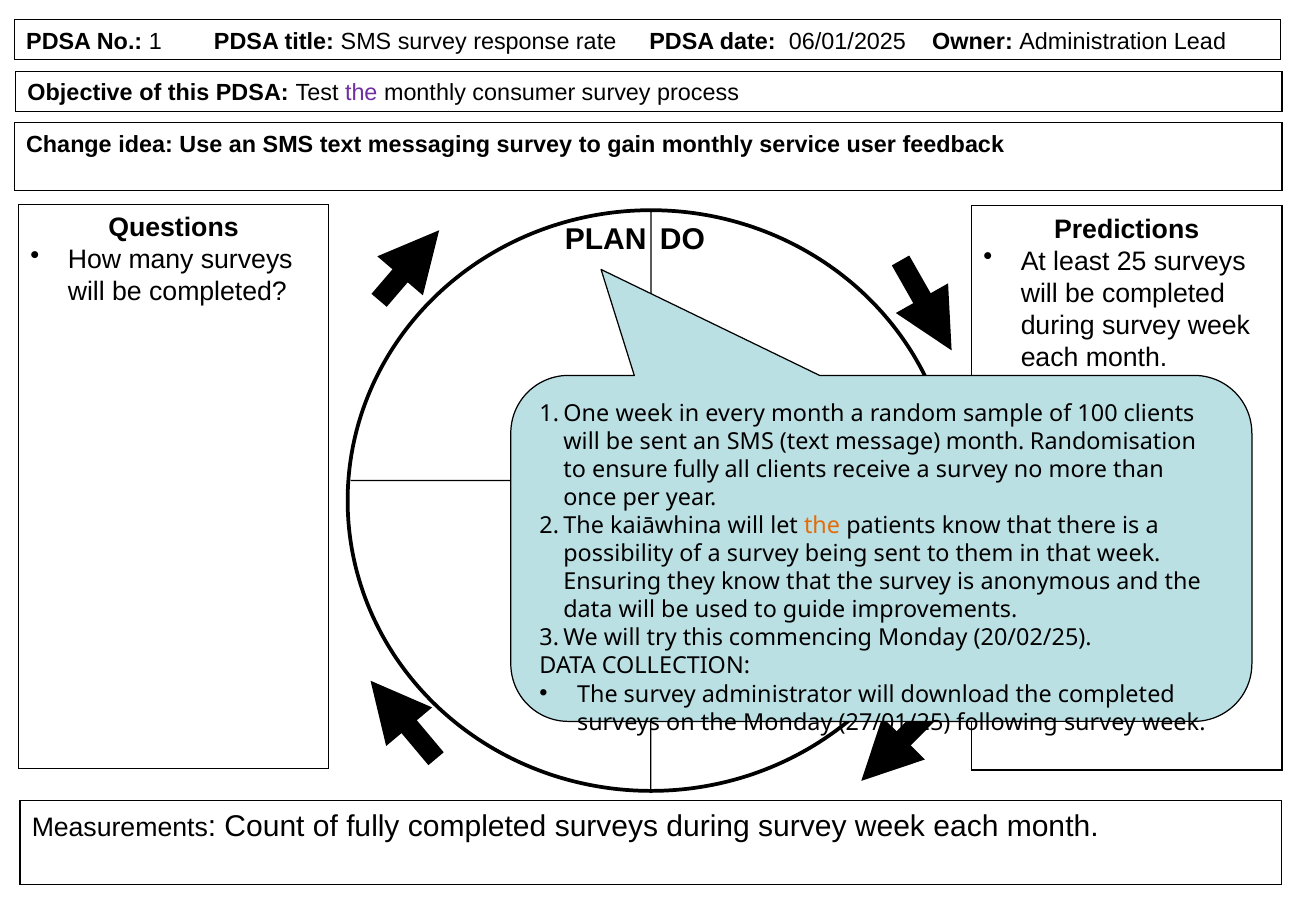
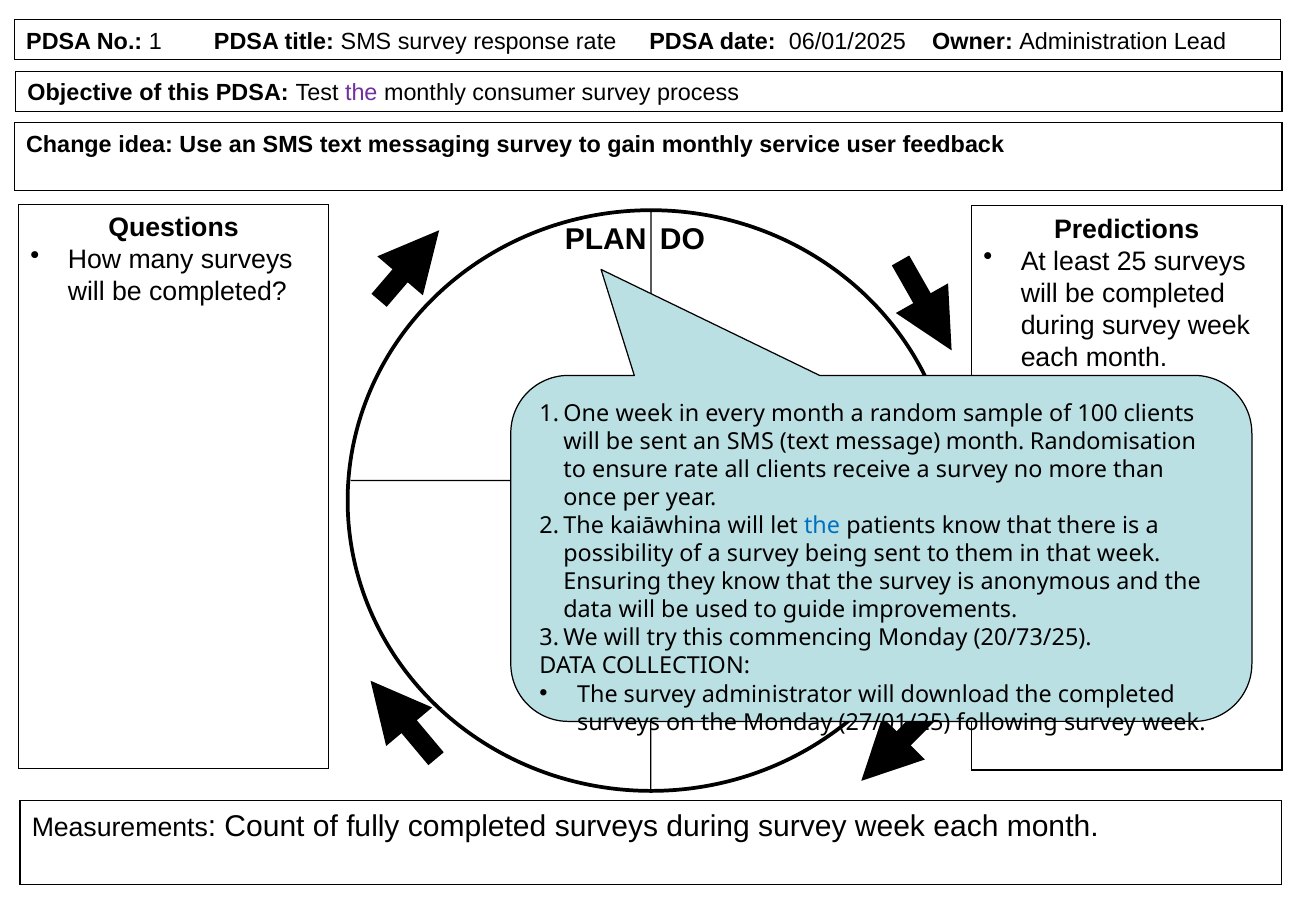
ensure fully: fully -> rate
the at (822, 526) colour: orange -> blue
20/02/25: 20/02/25 -> 20/73/25
